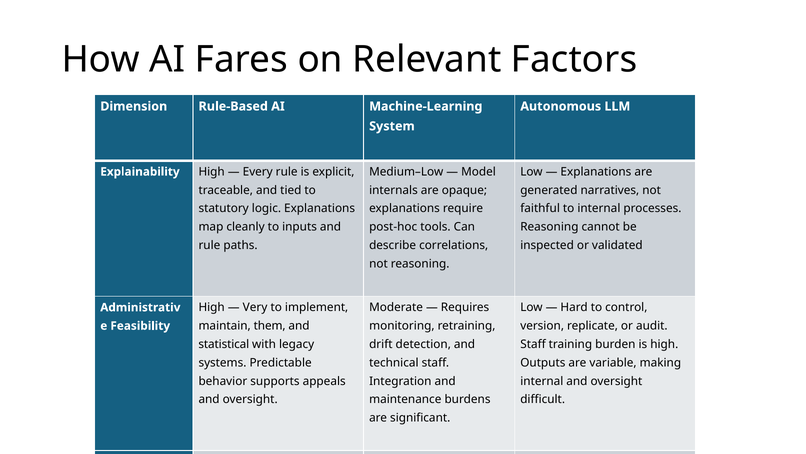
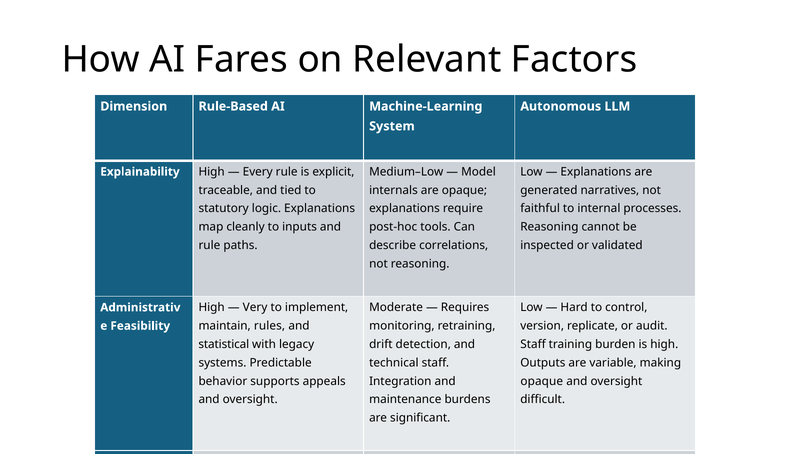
them: them -> rules
internal at (542, 381): internal -> opaque
